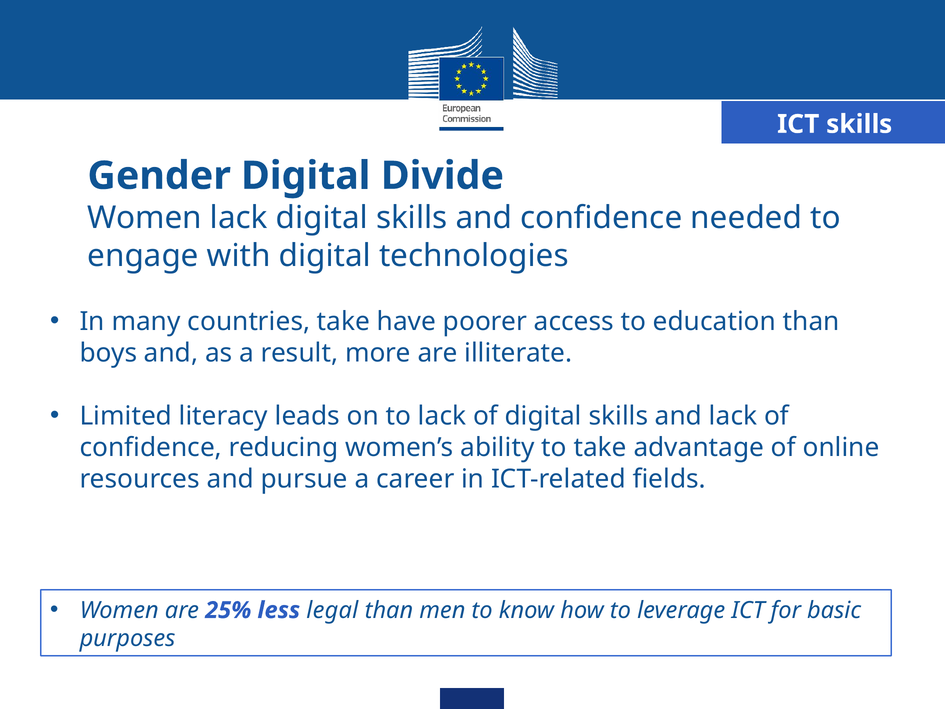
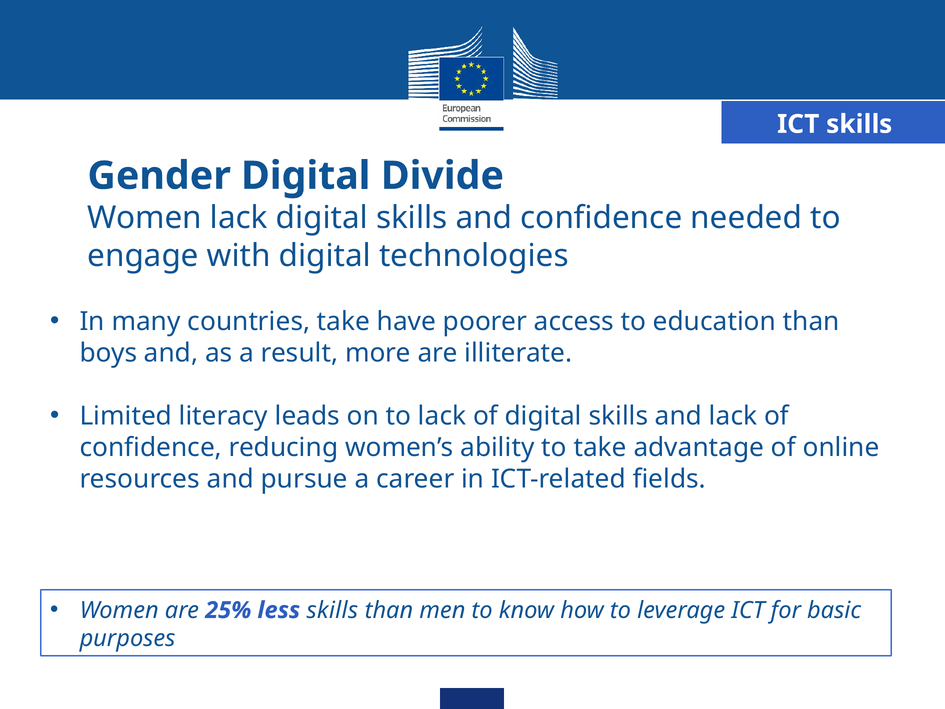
less legal: legal -> skills
